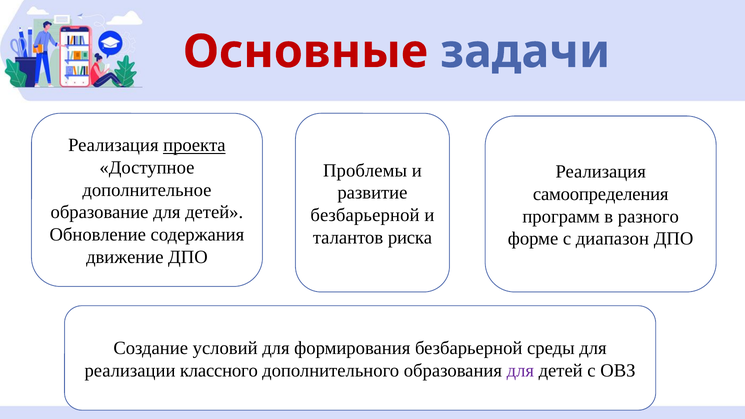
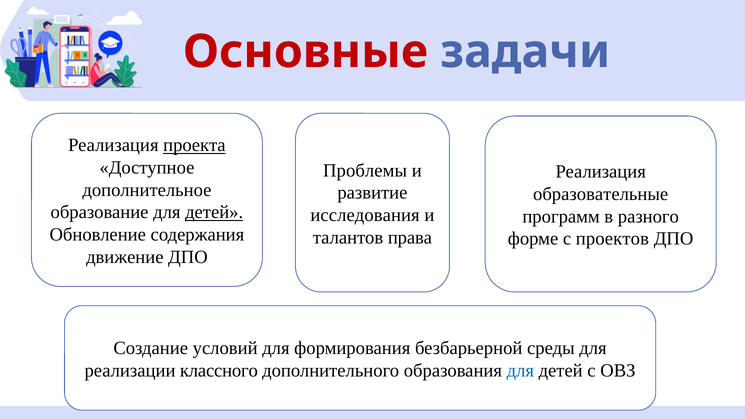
самоопределения: самоопределения -> образовательные
детей at (214, 212) underline: none -> present
безбарьерной at (365, 215): безбарьерной -> исследования
риска: риска -> права
диапазон: диапазон -> проектов
для at (520, 370) colour: purple -> blue
